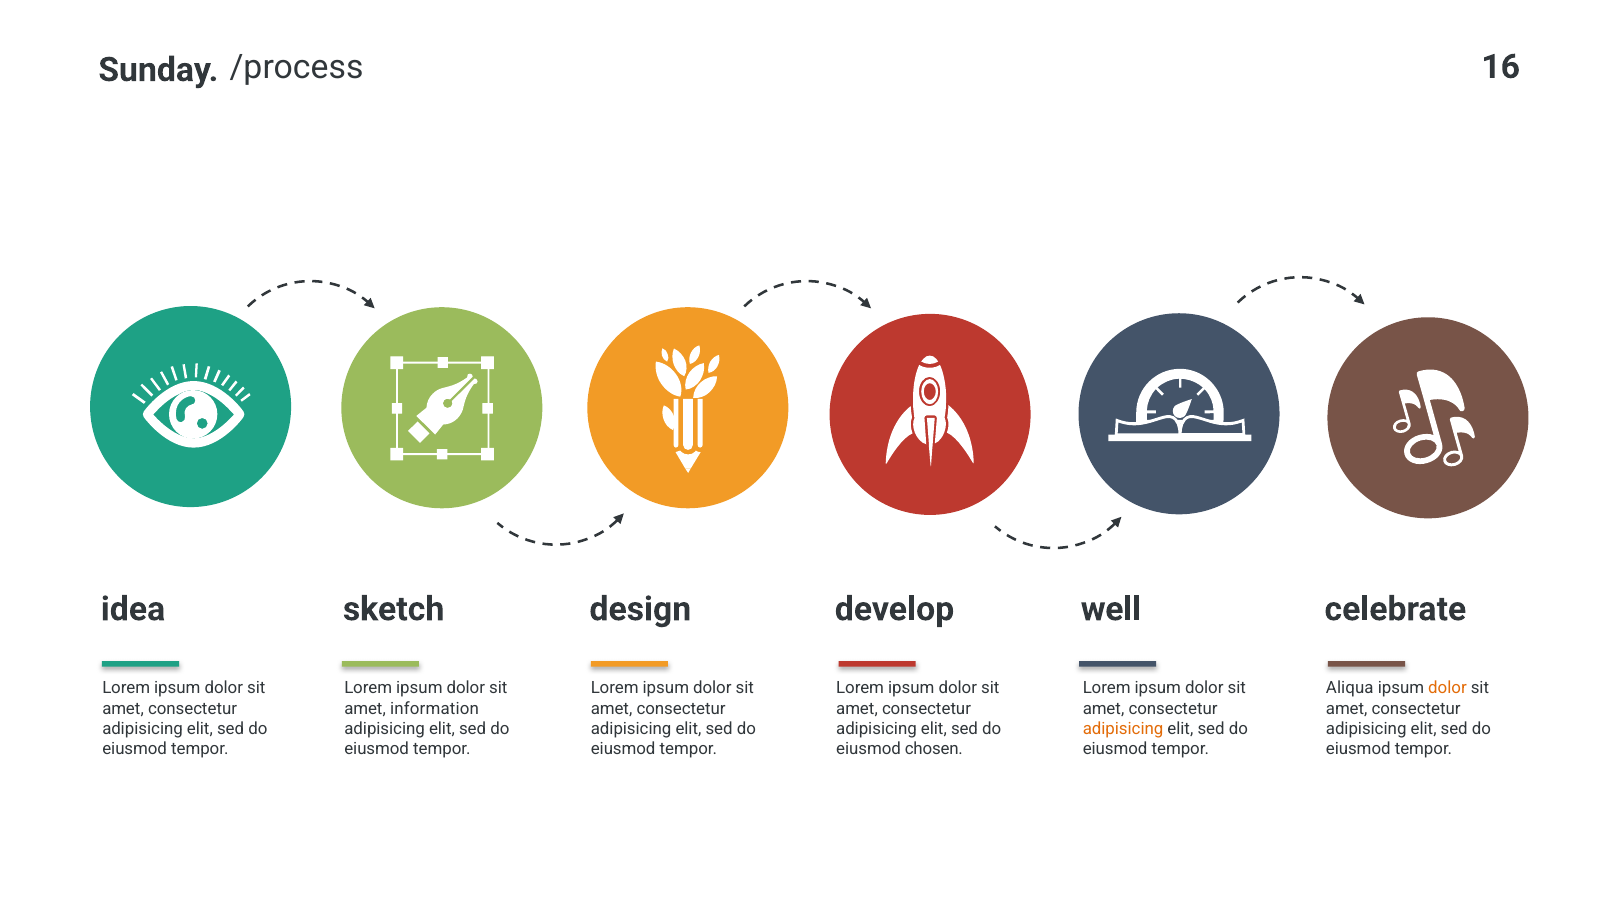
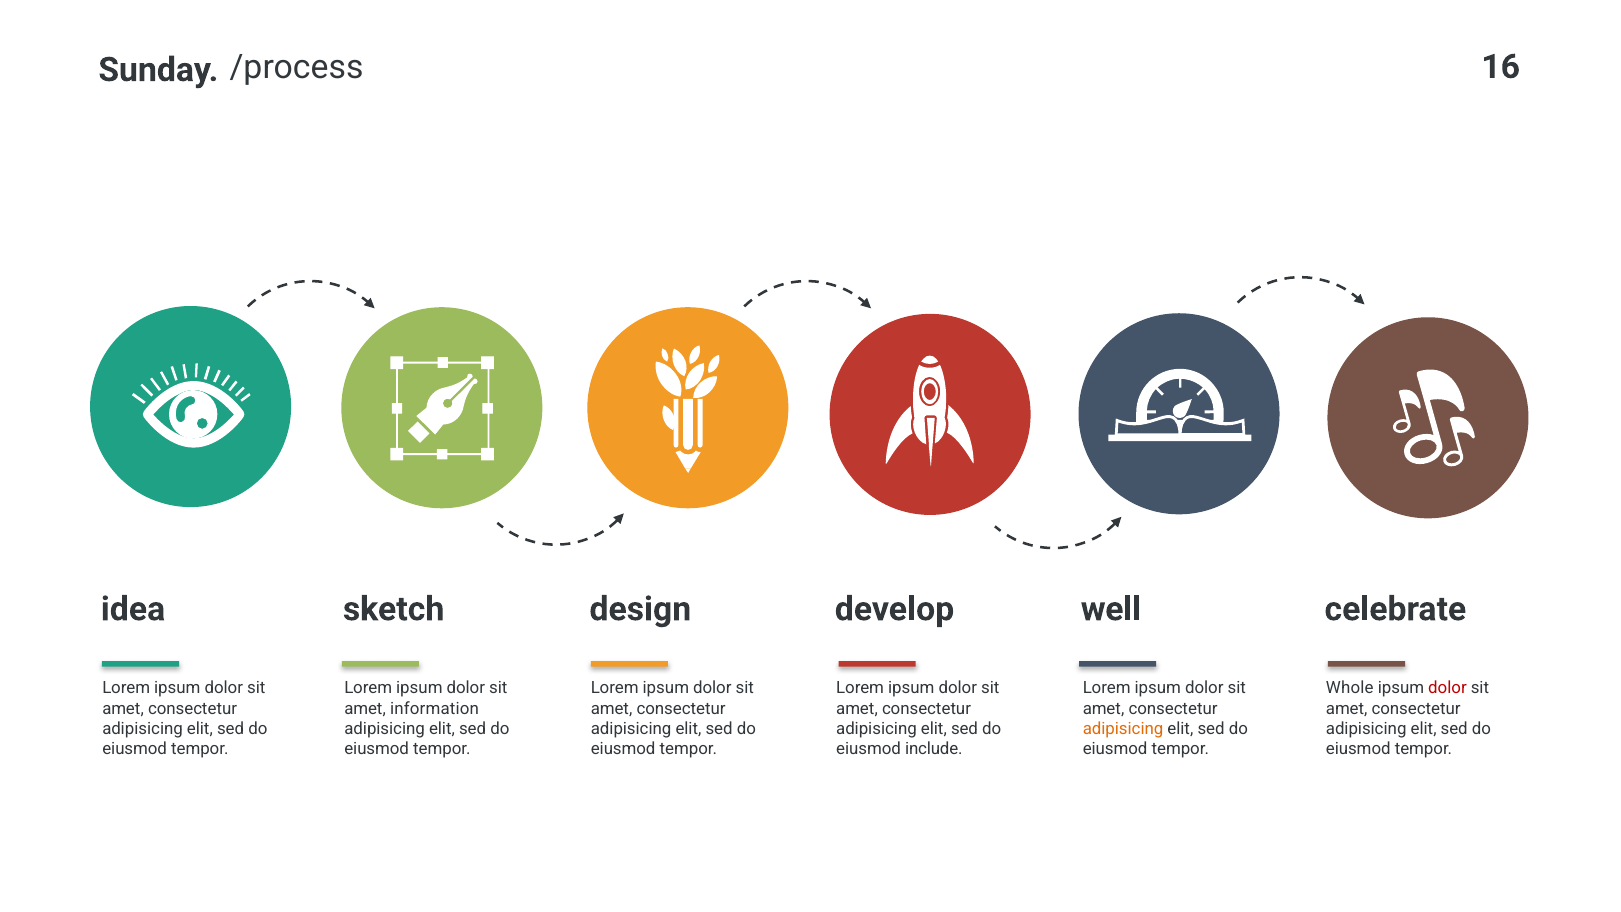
Aliqua: Aliqua -> Whole
dolor at (1448, 688) colour: orange -> red
chosen: chosen -> include
